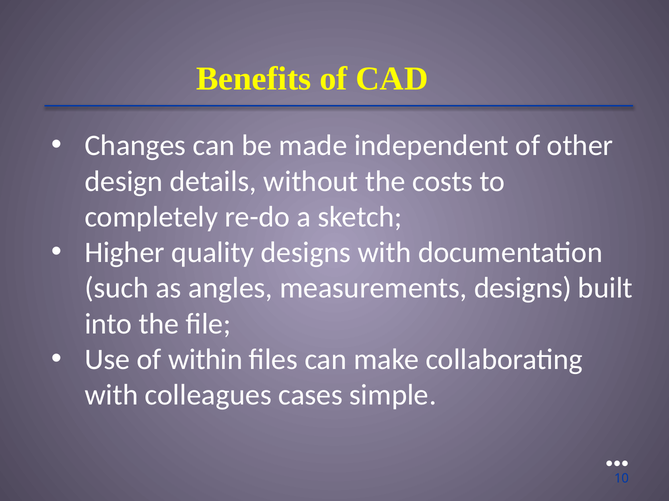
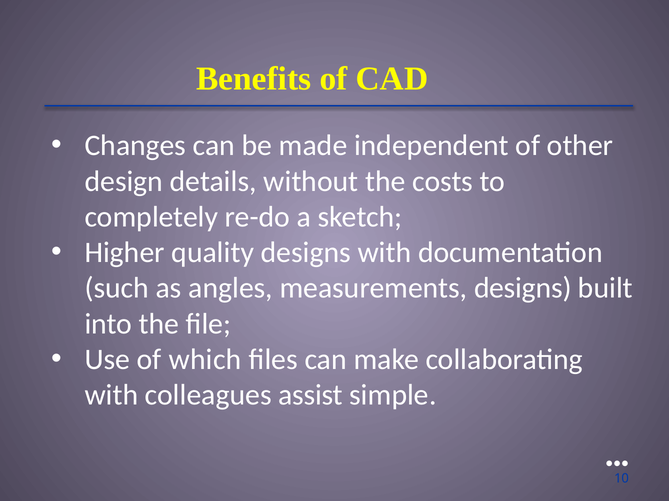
within: within -> which
cases: cases -> assist
